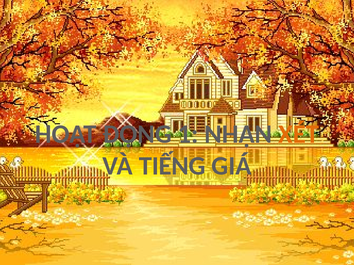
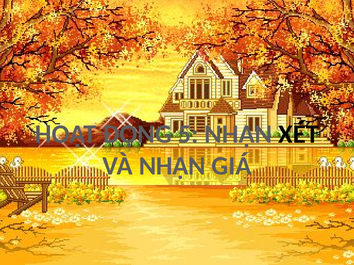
1: 1 -> 5
XÉT colour: orange -> black
VÀ TIẾNG: TIẾNG -> NHẬN
